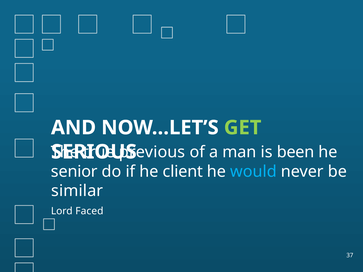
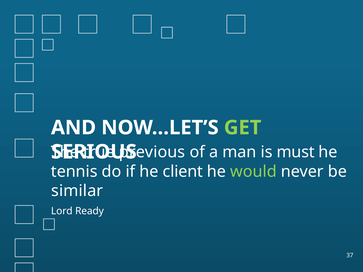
been: been -> must
senior: senior -> tennis
would colour: light blue -> light green
Faced: Faced -> Ready
